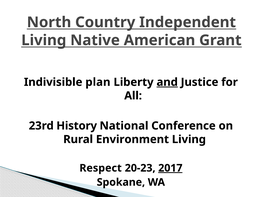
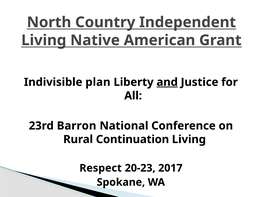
History: History -> Barron
Environment: Environment -> Continuation
2017 underline: present -> none
